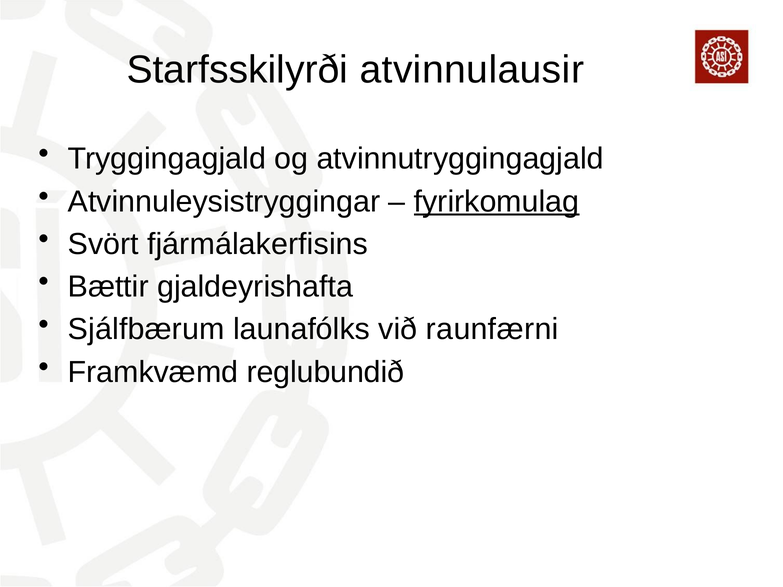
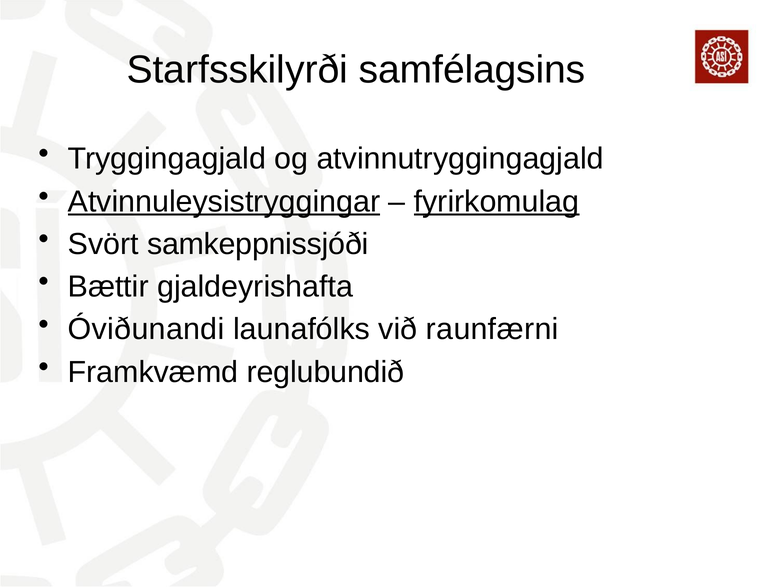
atvinnulausir: atvinnulausir -> samfélagsins
Atvinnuleysistryggingar underline: none -> present
fjármálakerfisins: fjármálakerfisins -> samkeppnissjóði
Sjálfbærum: Sjálfbærum -> Óviðunandi
